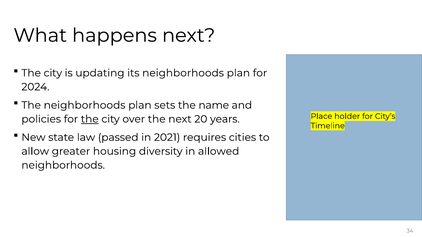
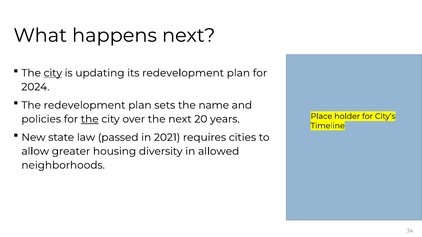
city at (53, 73) underline: none -> present
its neighborhoods: neighborhoods -> redevelopment
The neighborhoods: neighborhoods -> redevelopment
